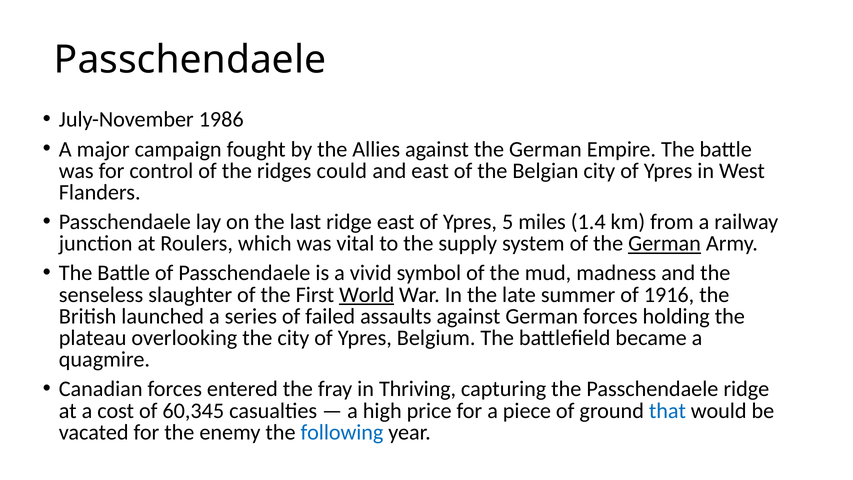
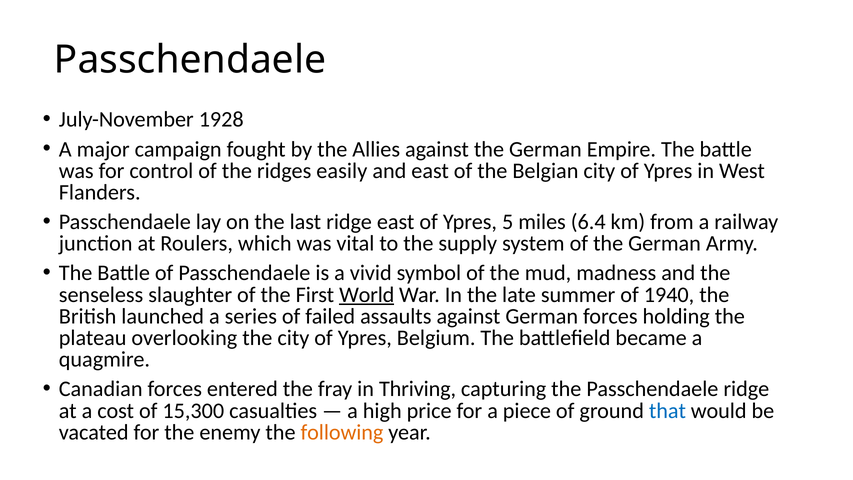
1986: 1986 -> 1928
could: could -> easily
1.4: 1.4 -> 6.4
German at (665, 243) underline: present -> none
1916: 1916 -> 1940
60,345: 60,345 -> 15,300
following colour: blue -> orange
